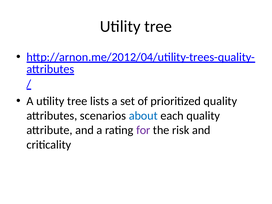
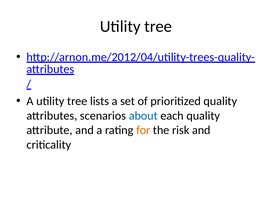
for colour: purple -> orange
